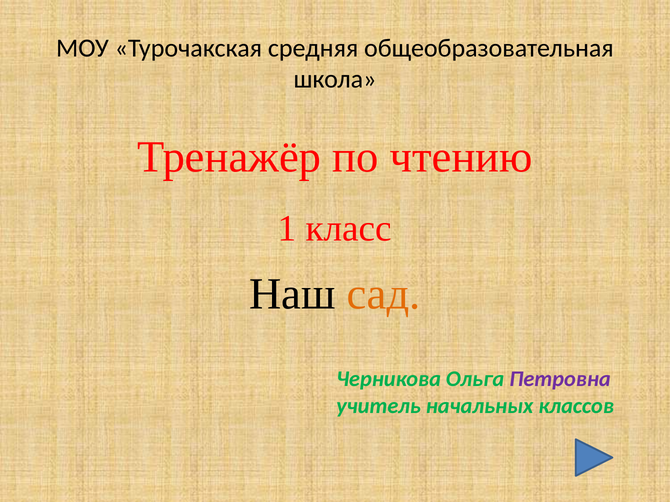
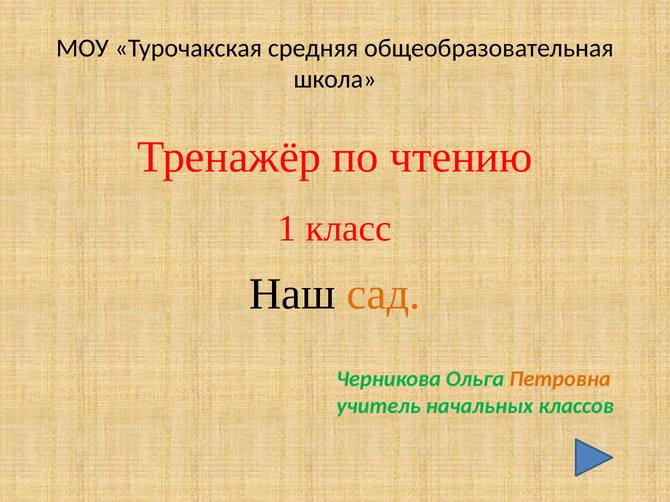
Петровна colour: purple -> orange
